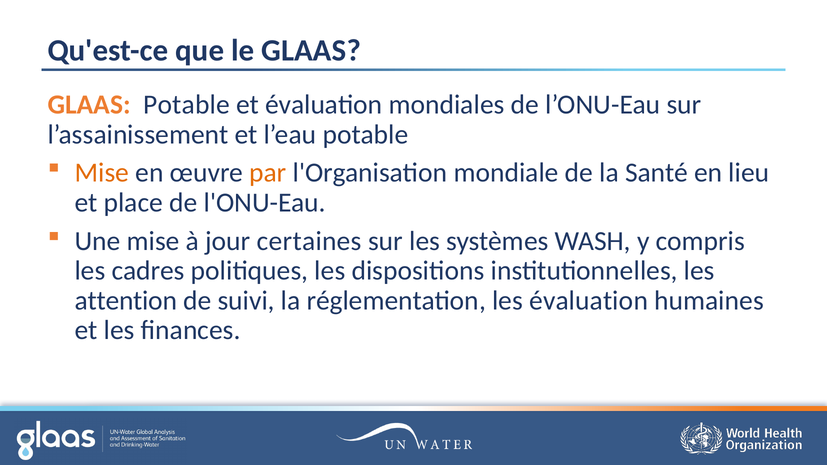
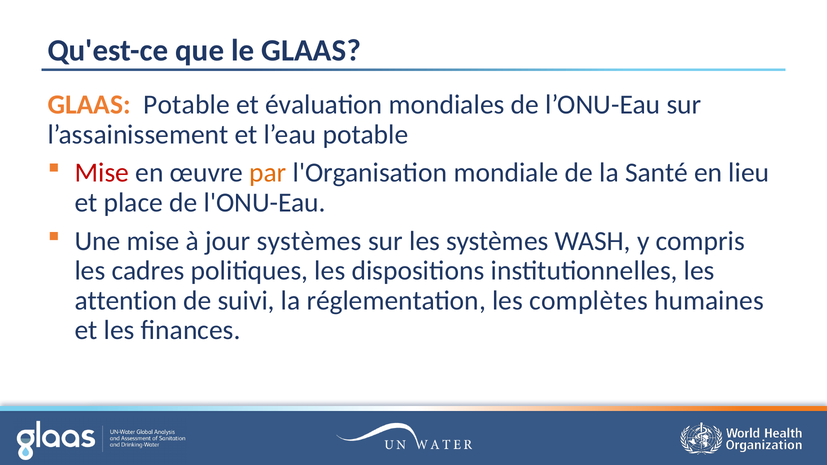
Mise at (102, 173) colour: orange -> red
jour certaines: certaines -> systèmes
les évaluation: évaluation -> complètes
